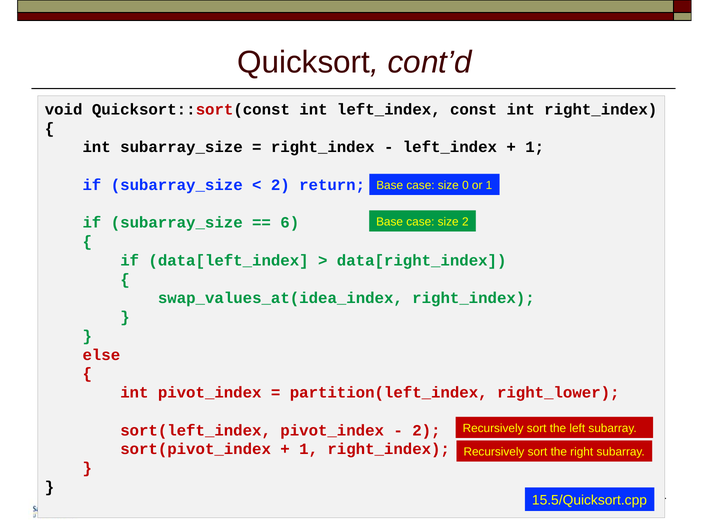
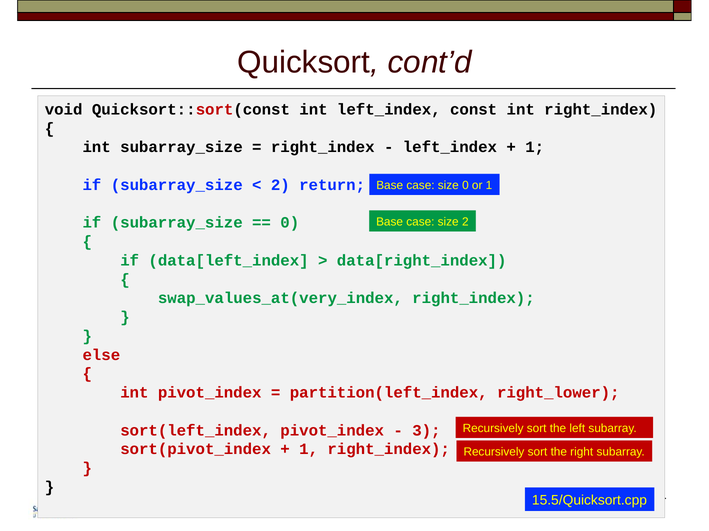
6 at (290, 223): 6 -> 0
swap_values_at(idea_index: swap_values_at(idea_index -> swap_values_at(very_index
2 at (426, 431): 2 -> 3
